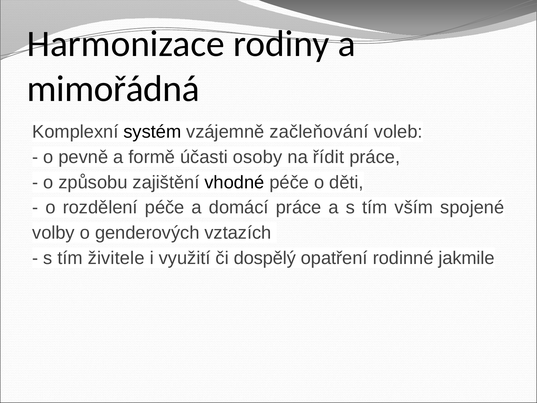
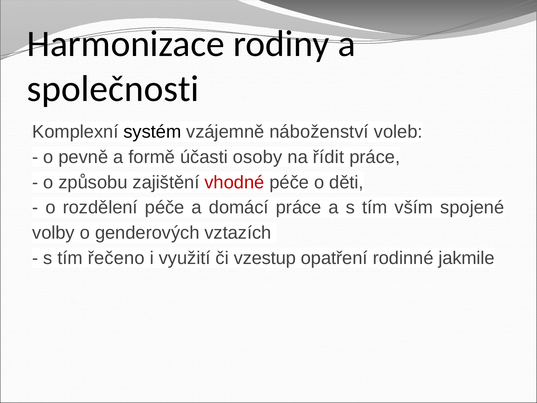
mimořádná: mimořádná -> společnosti
začleňování: začleňování -> náboženství
vhodné colour: black -> red
živitele: živitele -> řečeno
dospělý: dospělý -> vzestup
